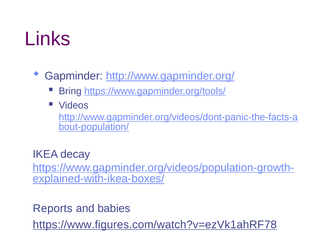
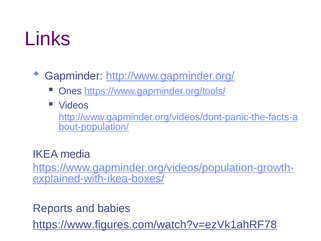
Bring: Bring -> Ones
decay: decay -> media
